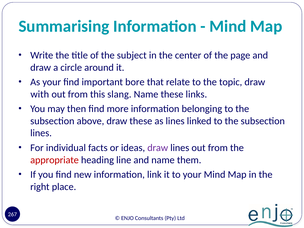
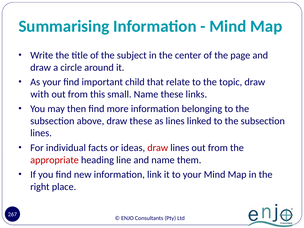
bore: bore -> child
slang: slang -> small
draw at (158, 148) colour: purple -> red
